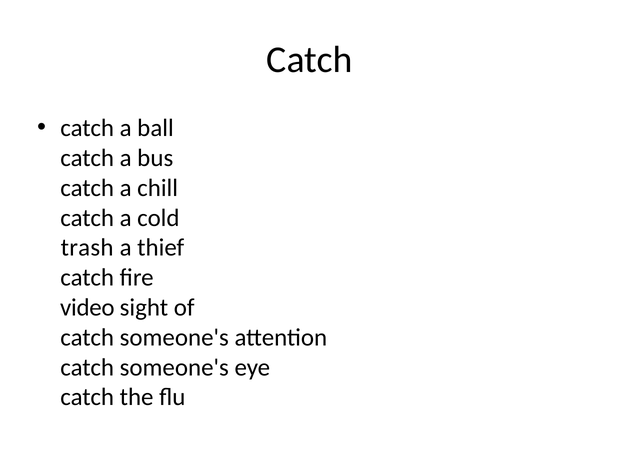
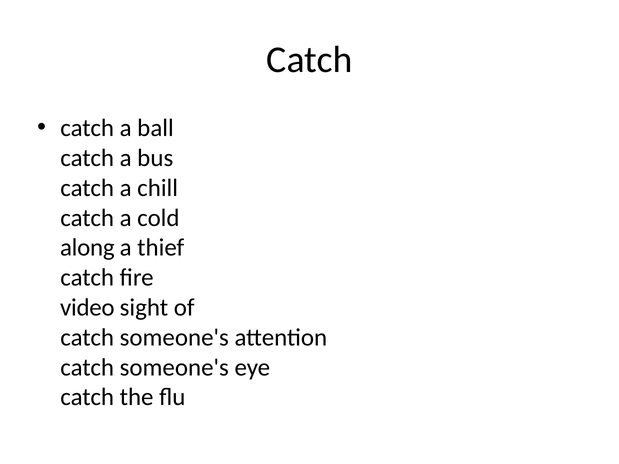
trash: trash -> along
